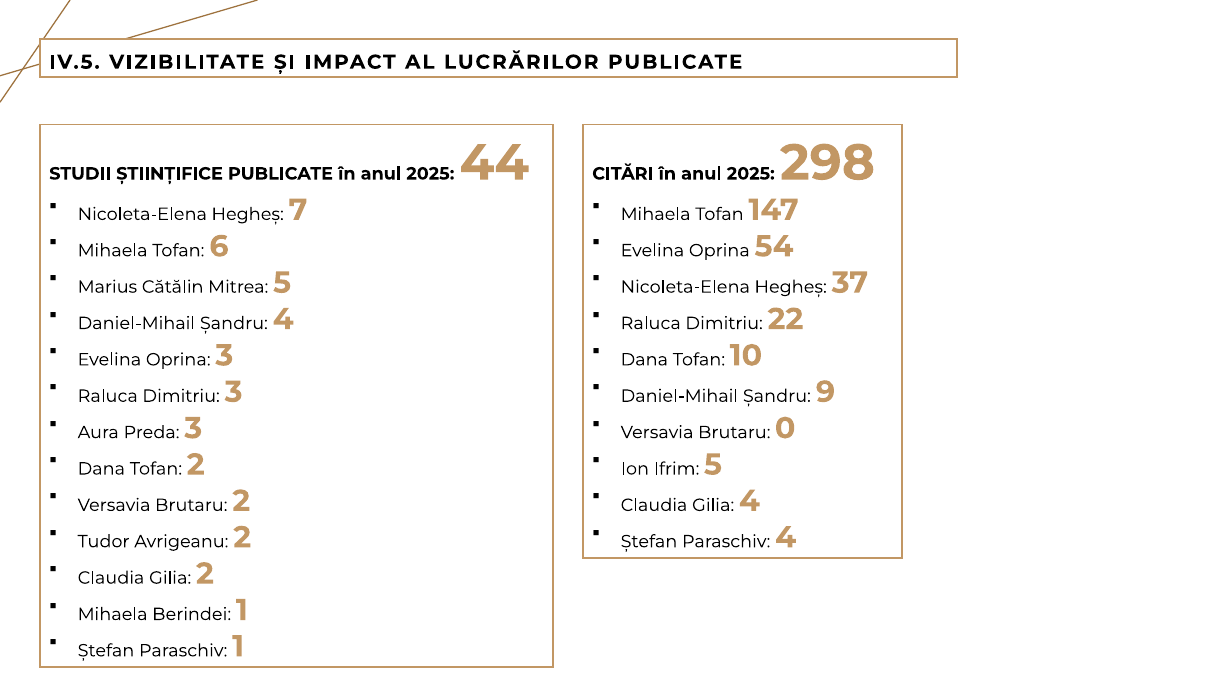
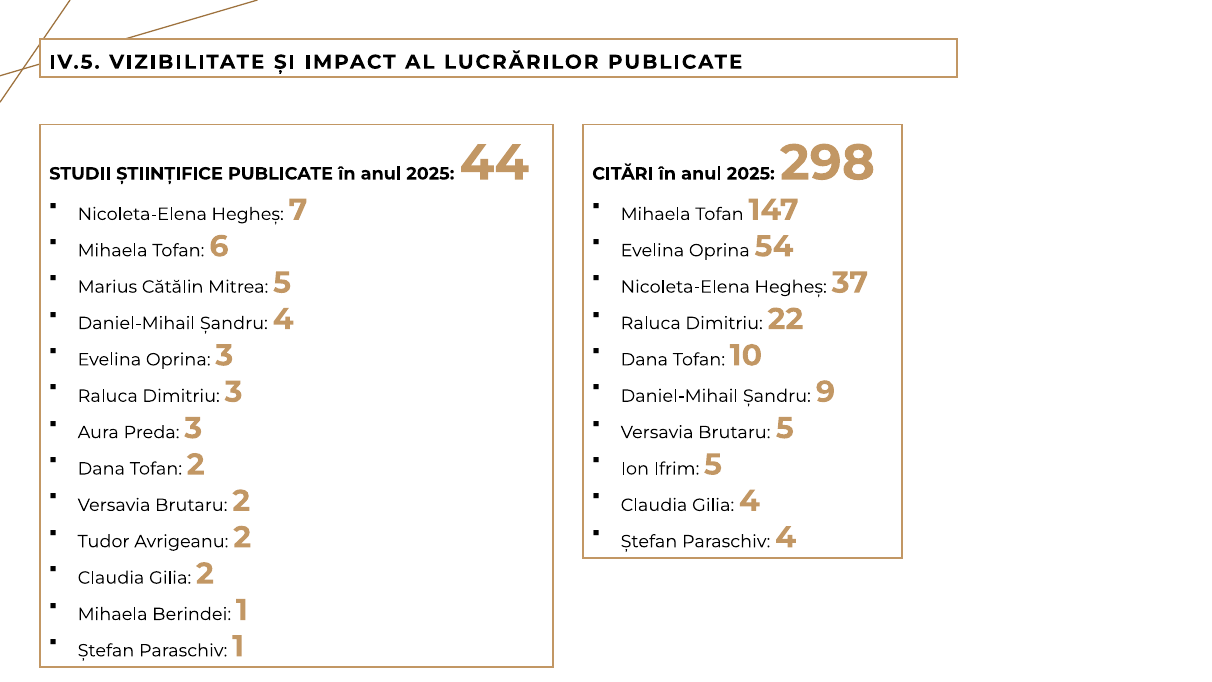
Brutaru 0: 0 -> 5
